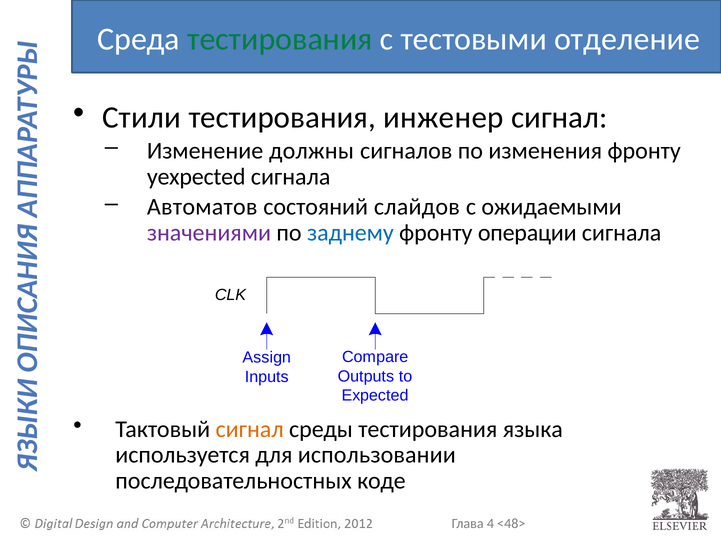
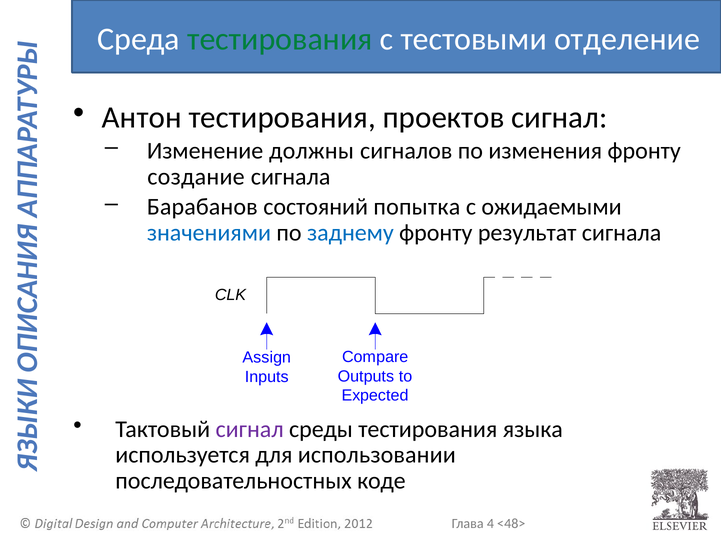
Стили: Стили -> Антон
инженер: инженер -> проектов
yexpected: yexpected -> создание
Автоматов: Автоматов -> Барабанов
слайдов: слайдов -> попытка
значениями colour: purple -> blue
операции: операции -> результат
сигнал at (250, 429) colour: orange -> purple
